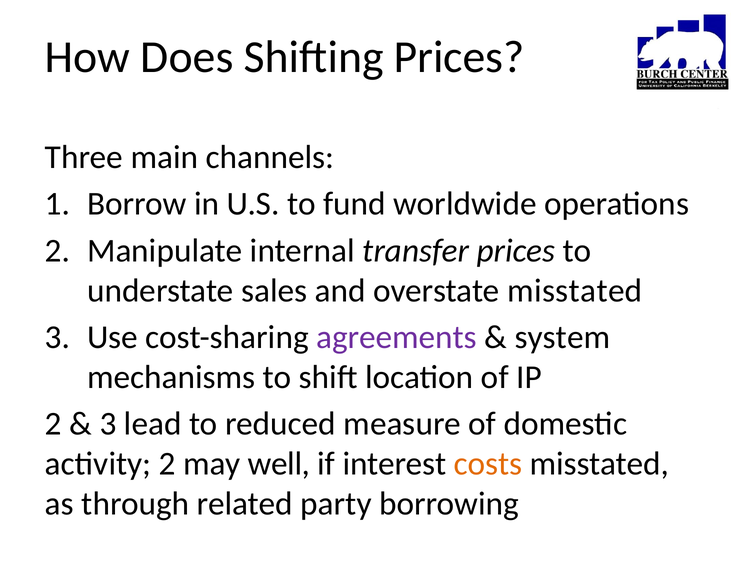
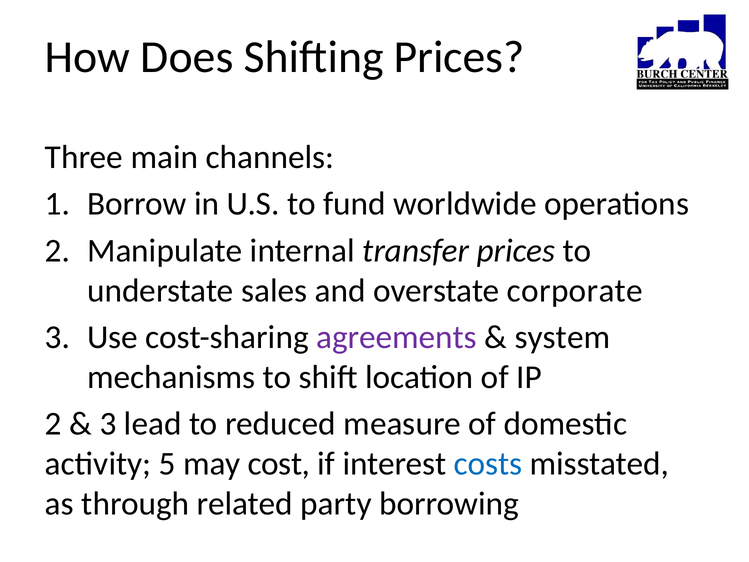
overstate misstated: misstated -> corporate
activity 2: 2 -> 5
well: well -> cost
costs colour: orange -> blue
